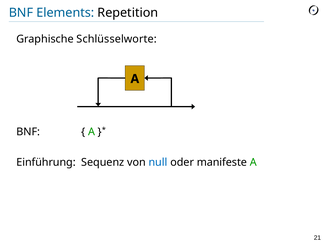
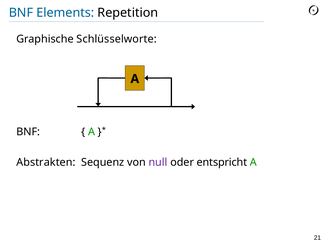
Einführung: Einführung -> Abstrakten
null colour: blue -> purple
manifeste: manifeste -> entspricht
